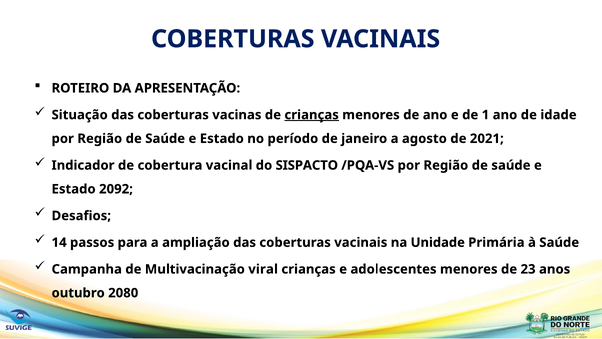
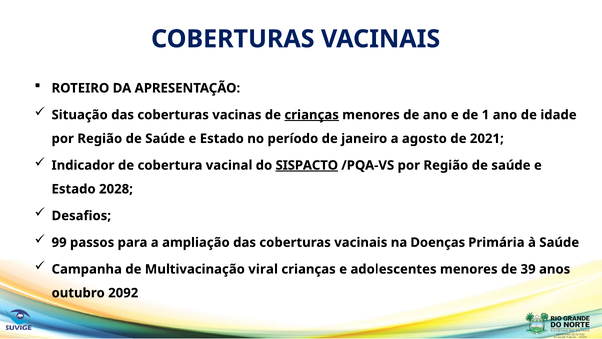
SISPACTO underline: none -> present
2092: 2092 -> 2028
14: 14 -> 99
Unidade: Unidade -> Doenças
23: 23 -> 39
2080: 2080 -> 2092
